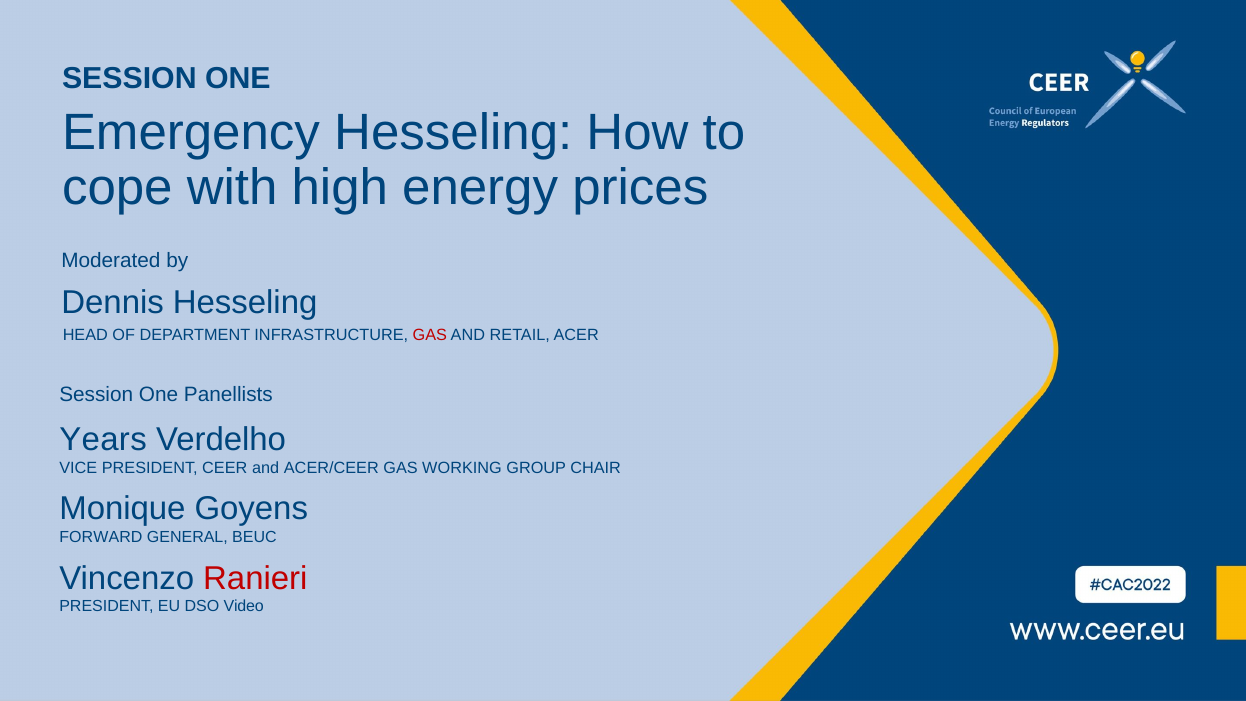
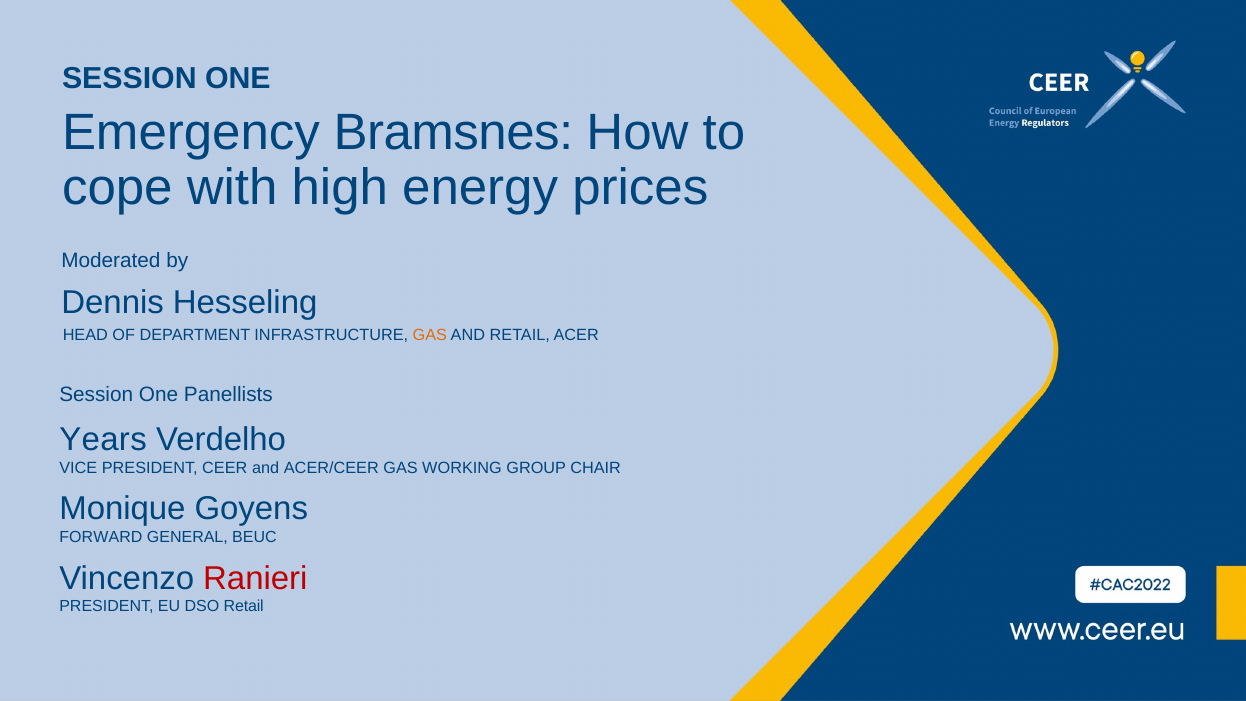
Emergency Hesseling: Hesseling -> Bramsnes
GAS at (430, 336) colour: red -> orange
DSO Video: Video -> Retail
